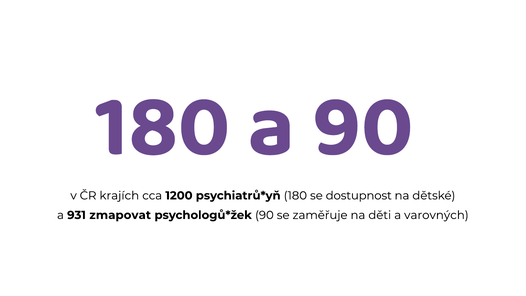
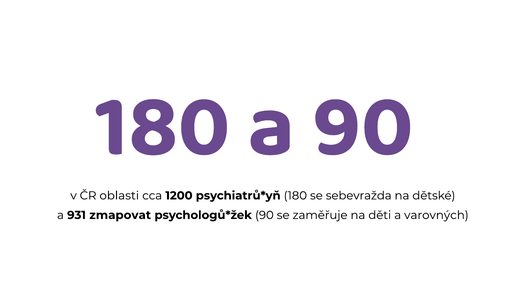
krajích: krajích -> oblasti
dostupnost: dostupnost -> sebevražda
